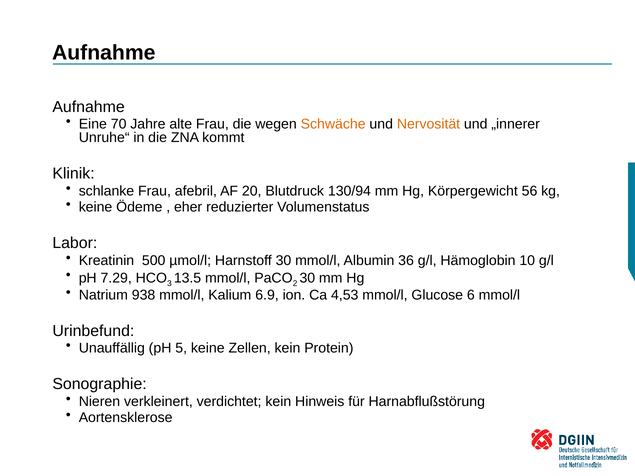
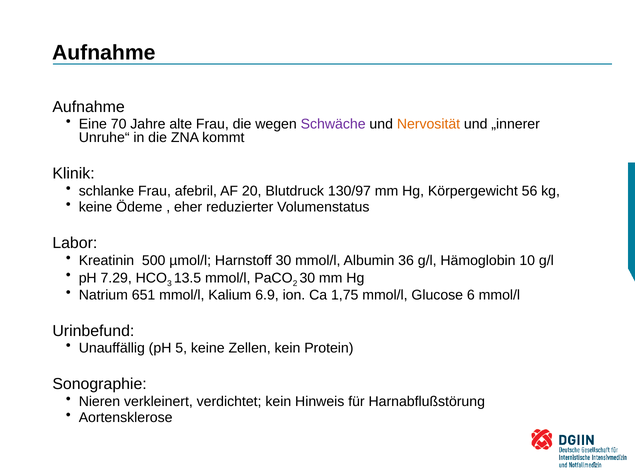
Schwäche colour: orange -> purple
130/94: 130/94 -> 130/97
938: 938 -> 651
4,53: 4,53 -> 1,75
